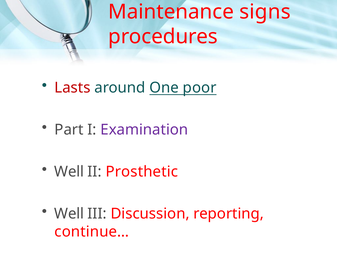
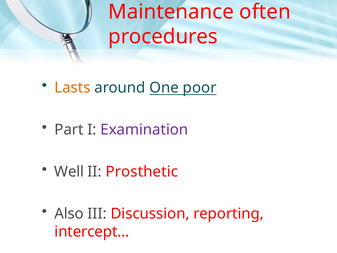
signs: signs -> often
Lasts colour: red -> orange
Well at (69, 214): Well -> Also
continue…: continue… -> intercept…
